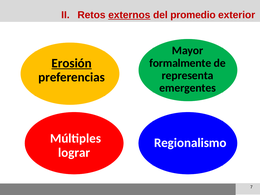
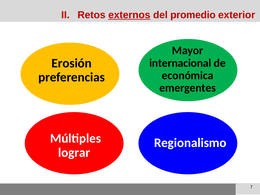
Erosión underline: present -> none
formalmente: formalmente -> internacional
representa: representa -> económica
